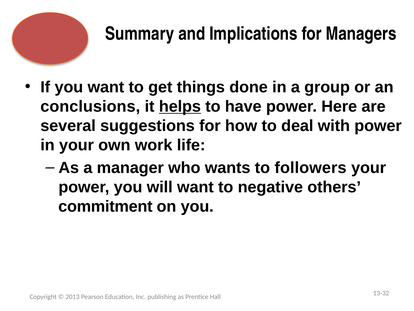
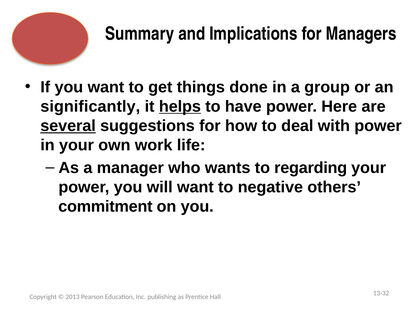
conclusions: conclusions -> significantly
several underline: none -> present
followers: followers -> regarding
